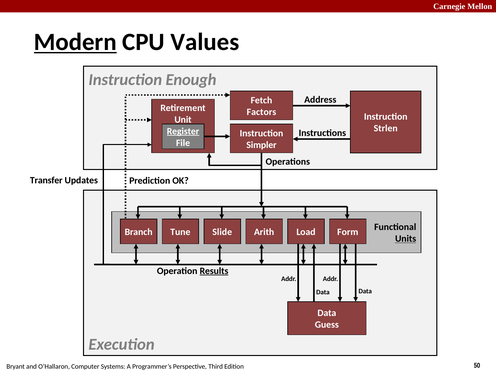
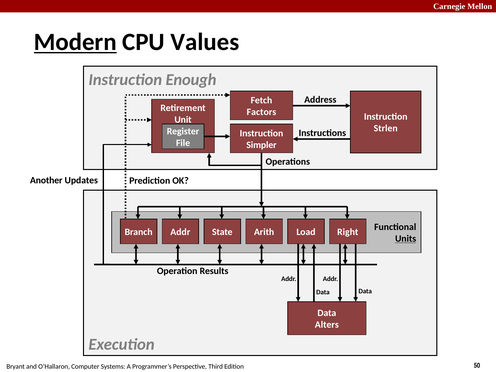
Register underline: present -> none
Transfer: Transfer -> Another
Tune at (180, 232): Tune -> Addr
Slide: Slide -> State
Form: Form -> Right
Results underline: present -> none
Guess: Guess -> Alters
